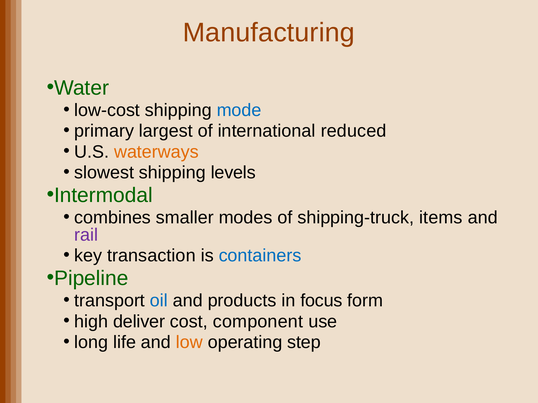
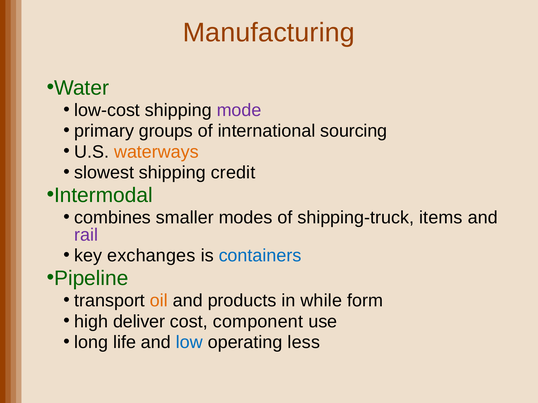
mode colour: blue -> purple
largest: largest -> groups
reduced: reduced -> sourcing
levels: levels -> credit
transaction: transaction -> exchanges
oil colour: blue -> orange
focus: focus -> while
low colour: orange -> blue
step: step -> less
